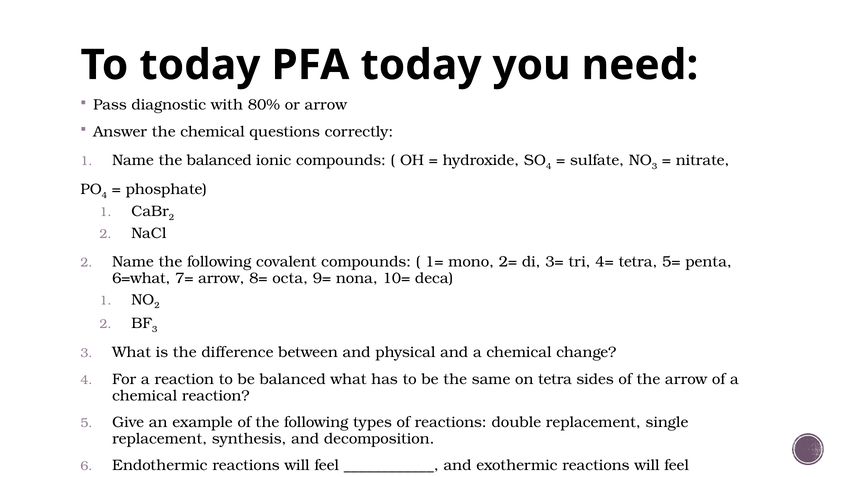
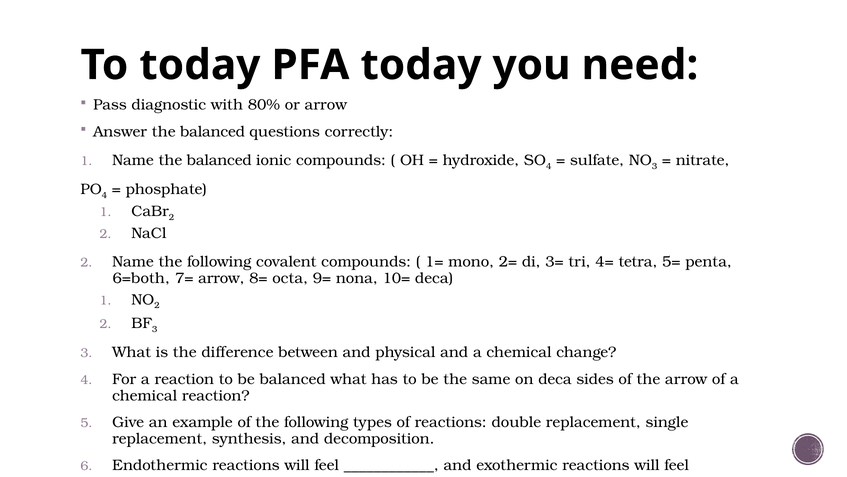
Answer the chemical: chemical -> balanced
6=what: 6=what -> 6=both
on tetra: tetra -> deca
